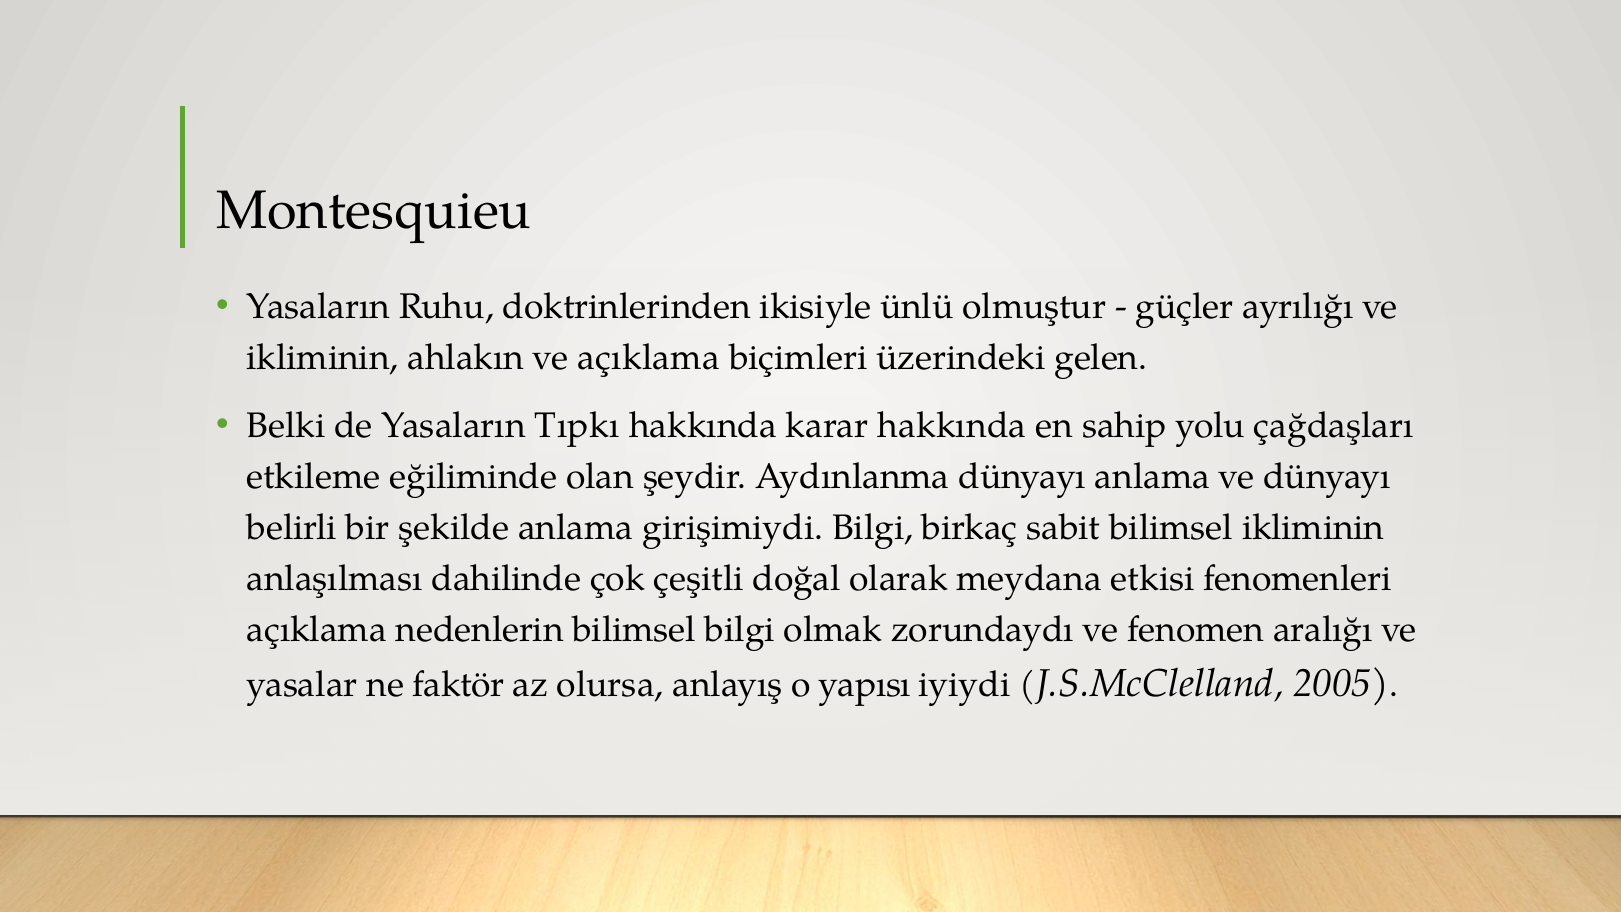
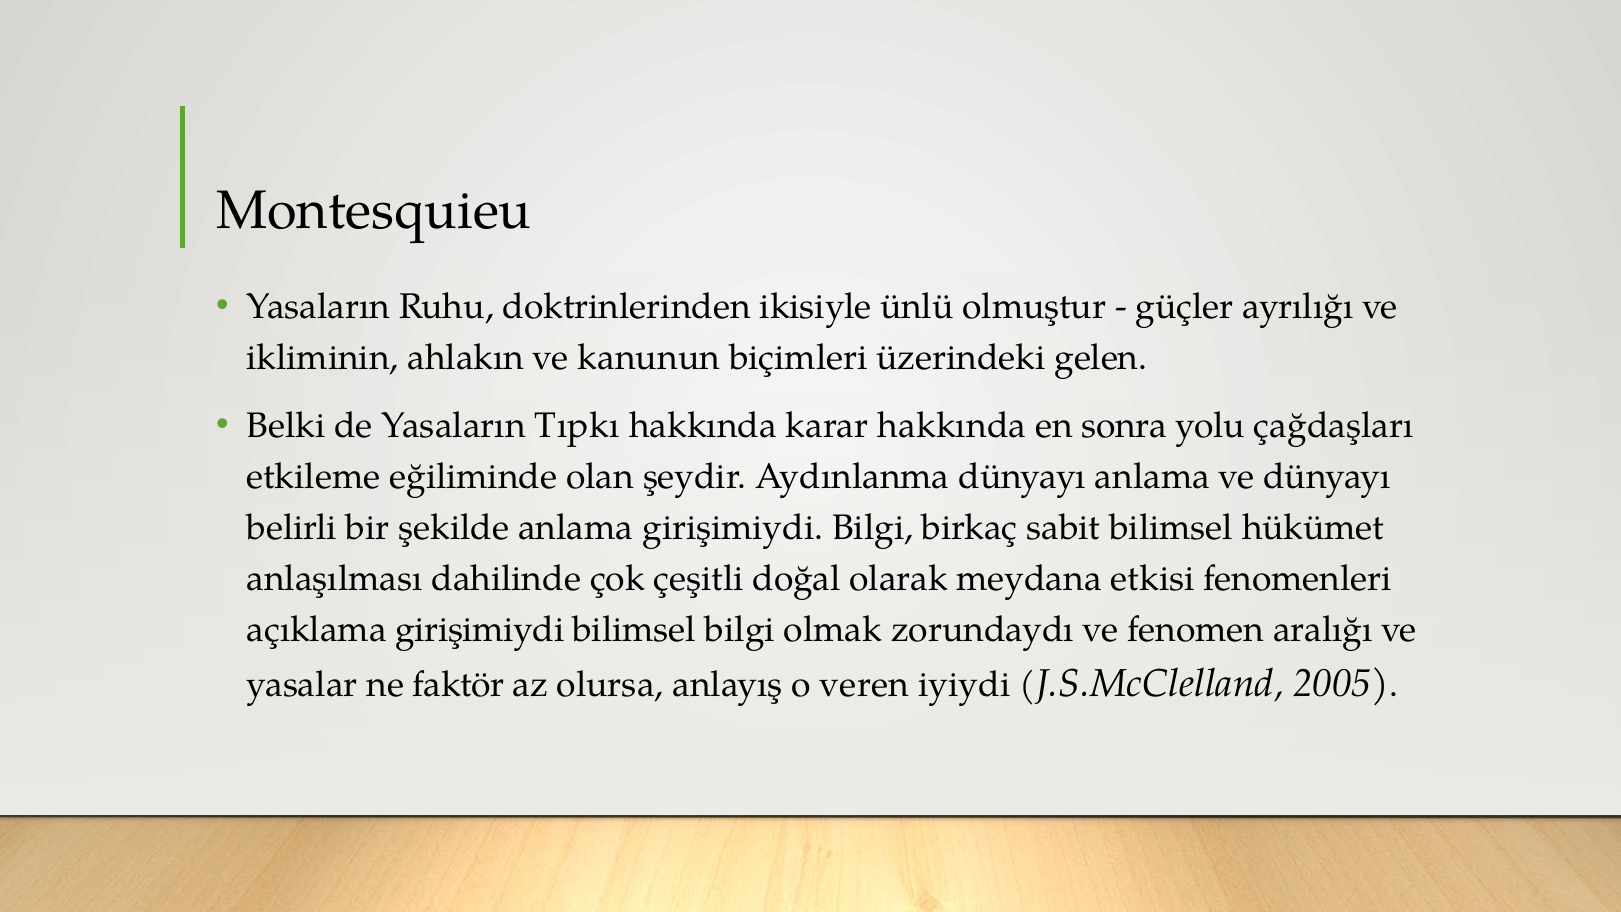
ve açıklama: açıklama -> kanunun
sahip: sahip -> sonra
bilimsel ikliminin: ikliminin -> hükümet
açıklama nedenlerin: nedenlerin -> girişimiydi
yapısı: yapısı -> veren
